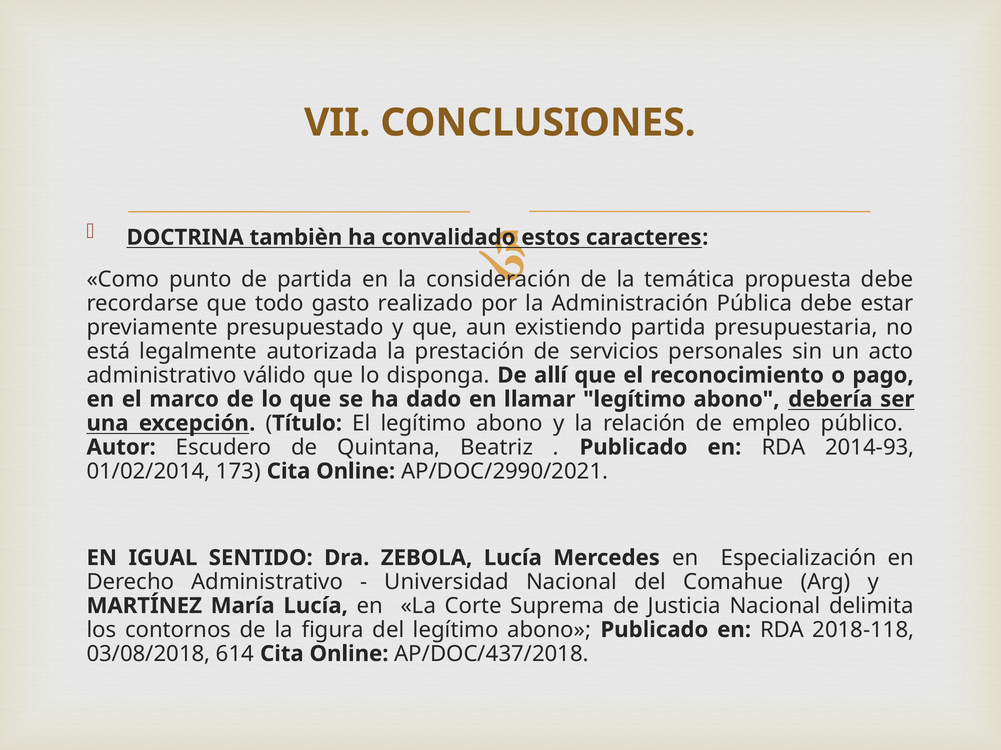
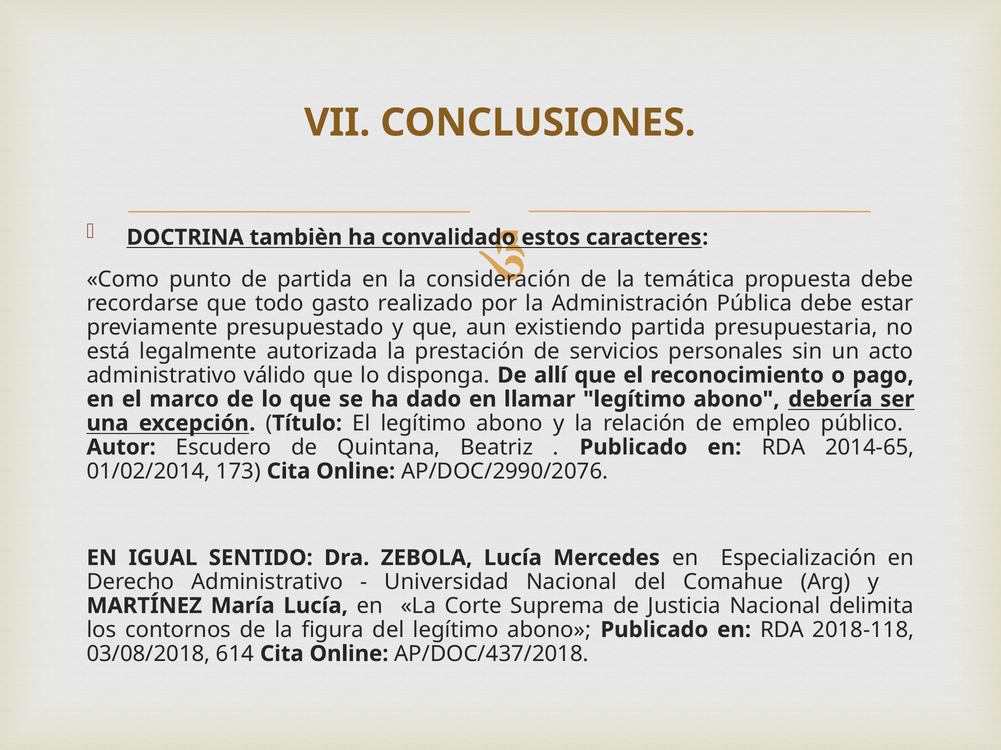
2014-93: 2014-93 -> 2014-65
AP/DOC/2990/2021: AP/DOC/2990/2021 -> AP/DOC/2990/2076
